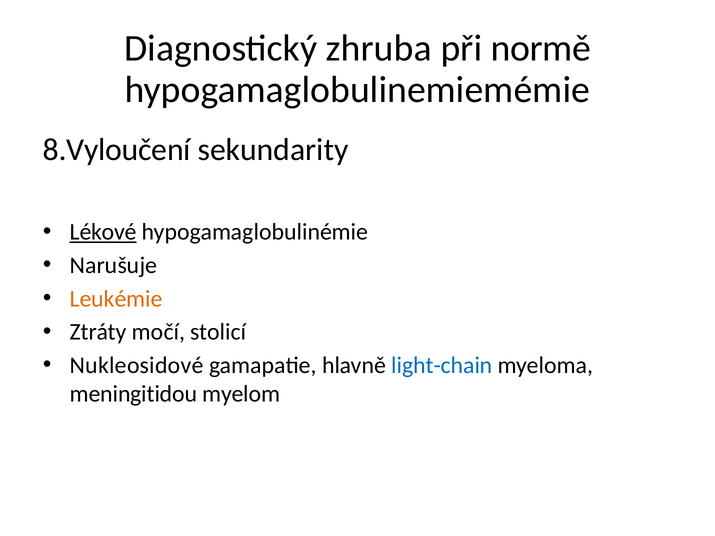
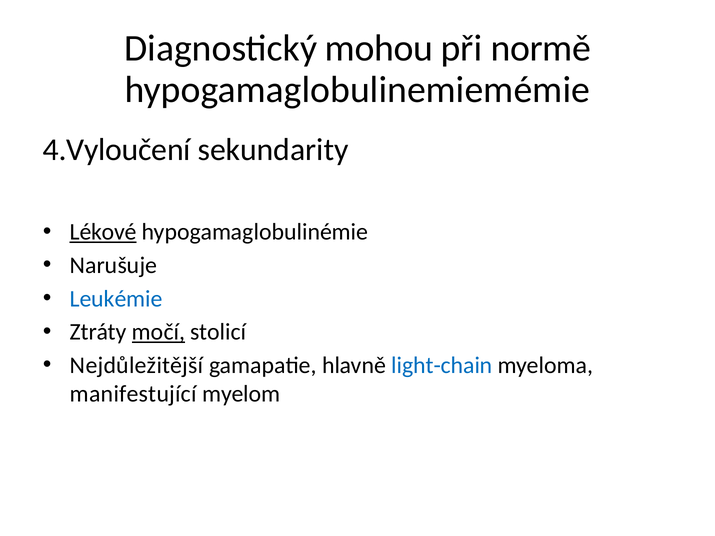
zhruba: zhruba -> mohou
8.Vyloučení: 8.Vyloučení -> 4.Vyloučení
Leukémie colour: orange -> blue
močí underline: none -> present
Nukleosidové: Nukleosidové -> Nejdůležitější
meningitidou: meningitidou -> manifestující
